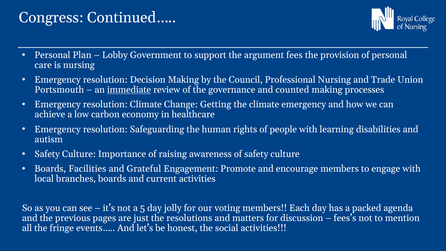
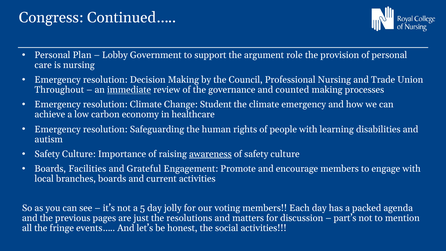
fees: fees -> role
Portsmouth: Portsmouth -> Throughout
Getting: Getting -> Student
awareness underline: none -> present
fees’s: fees’s -> part’s
